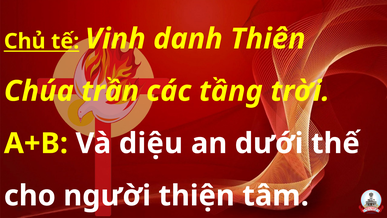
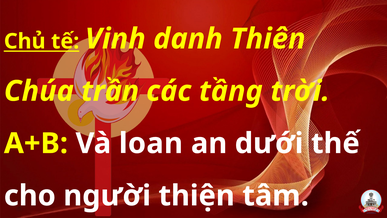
diệu: diệu -> loan
